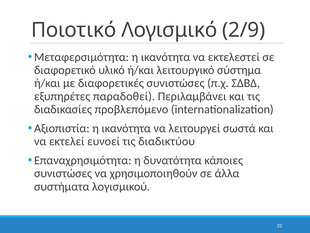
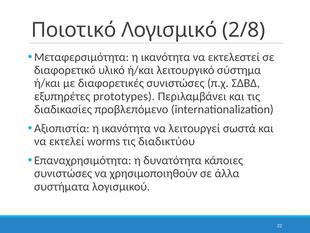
2/9: 2/9 -> 2/8
παραδοθεί: παραδοθεί -> prototypes
ευνοεί: ευνοεί -> worms
